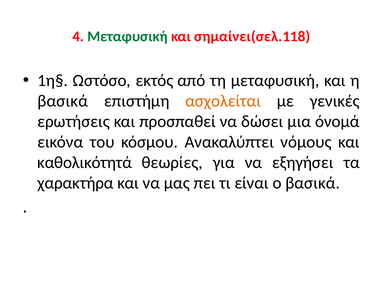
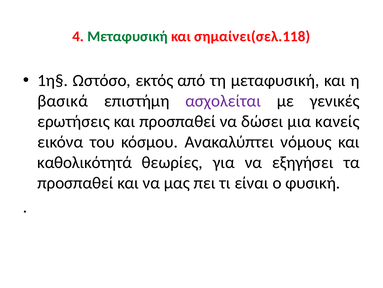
ασχολείται colour: orange -> purple
όνομά: όνομά -> κανείς
χαρακτήρα at (75, 183): χαρακτήρα -> προσπαθεί
ο βασικά: βασικά -> φυσική
